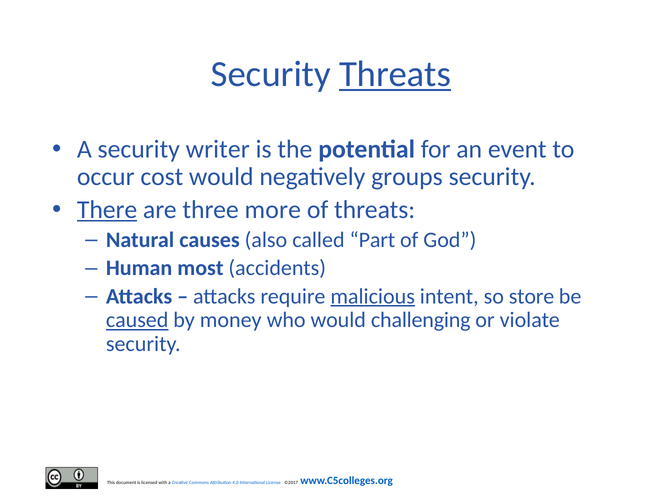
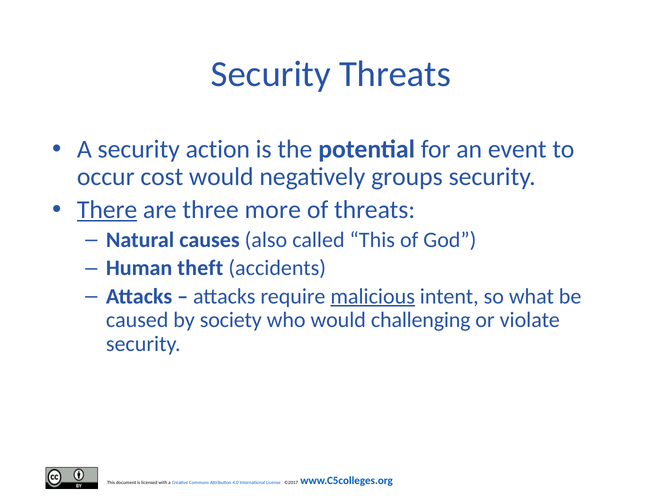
Threats at (395, 74) underline: present -> none
writer: writer -> action
called Part: Part -> This
most: most -> theft
store: store -> what
caused underline: present -> none
money: money -> society
